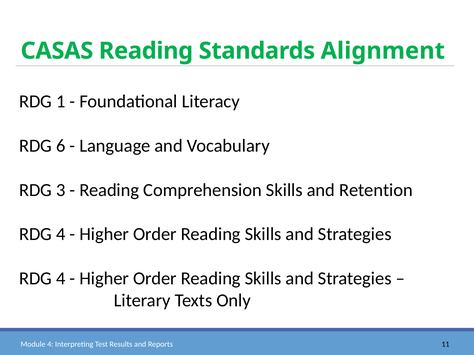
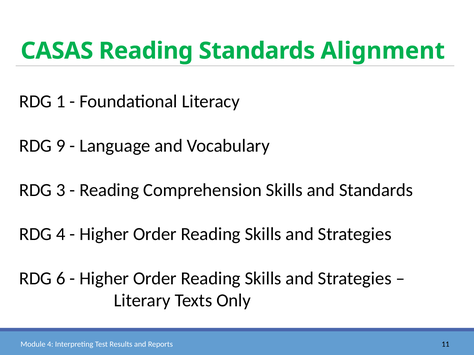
6: 6 -> 9
and Retention: Retention -> Standards
4 at (61, 279): 4 -> 6
